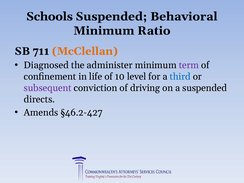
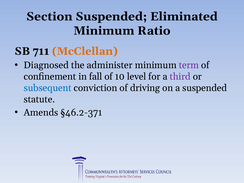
Schools: Schools -> Section
Behavioral: Behavioral -> Eliminated
life: life -> fall
third colour: blue -> purple
subsequent colour: purple -> blue
directs: directs -> statute
§46.2-427: §46.2-427 -> §46.2-371
